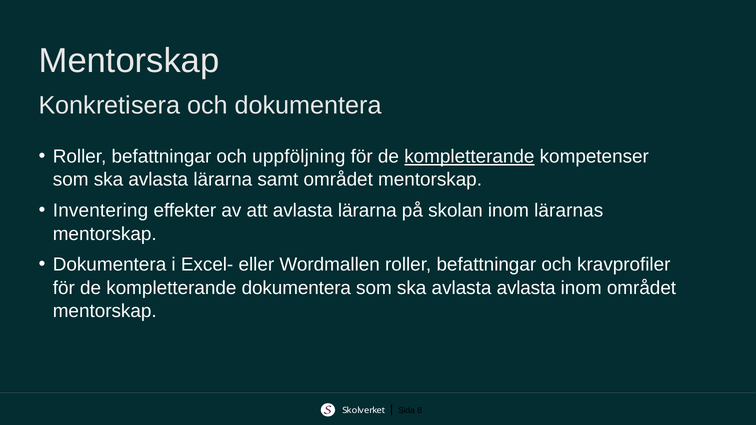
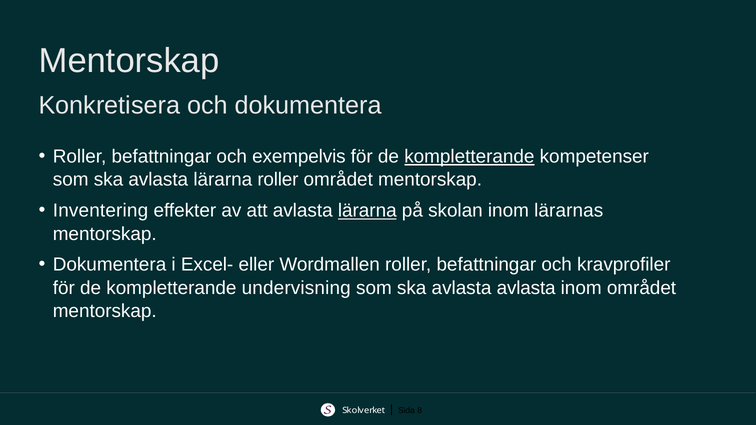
uppföljning: uppföljning -> exempelvis
lärarna samt: samt -> roller
lärarna at (367, 211) underline: none -> present
kompletterande dokumentera: dokumentera -> undervisning
